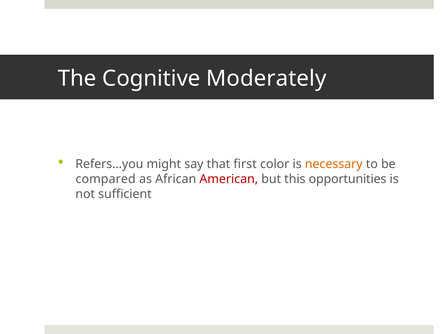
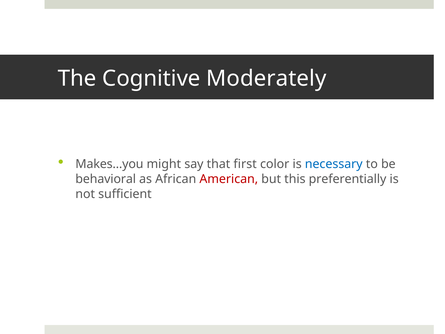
Refers…you: Refers…you -> Makes…you
necessary colour: orange -> blue
compared: compared -> behavioral
opportunities: opportunities -> preferentially
